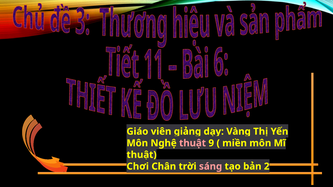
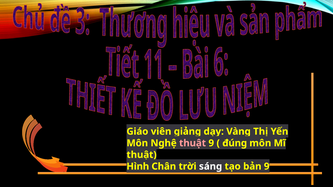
miền: miền -> đúng
Chơi: Chơi -> Hình
sáng colour: pink -> white
bản 2: 2 -> 9
